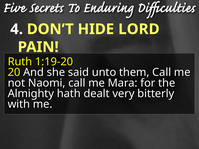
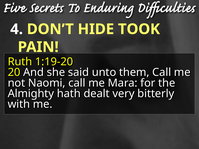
LORD: LORD -> TOOK
